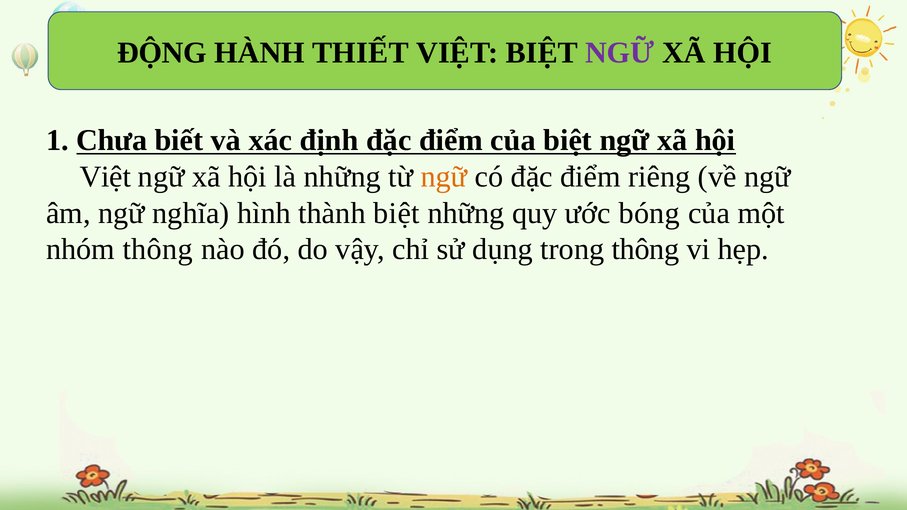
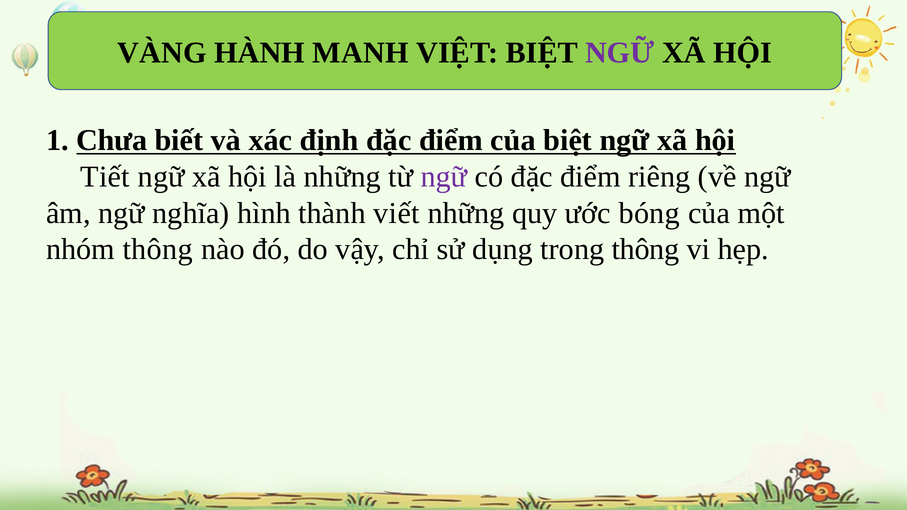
ĐỘNG: ĐỘNG -> VÀNG
THIẾT: THIẾT -> MANH
Việt at (105, 177): Việt -> Tiết
ngữ at (444, 177) colour: orange -> purple
thành biệt: biệt -> viết
